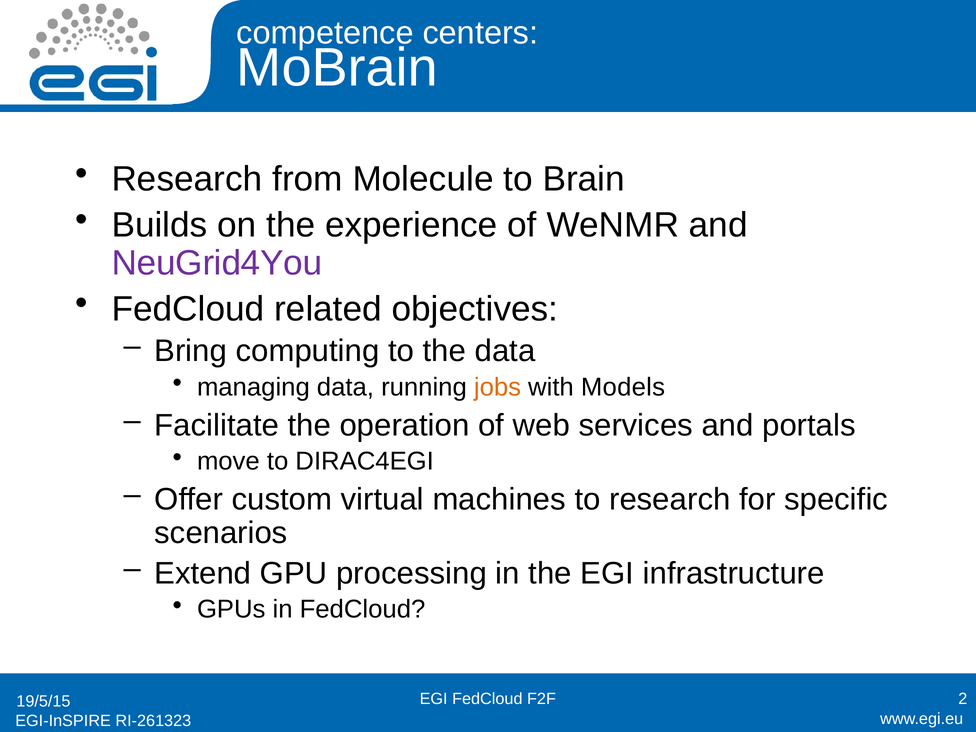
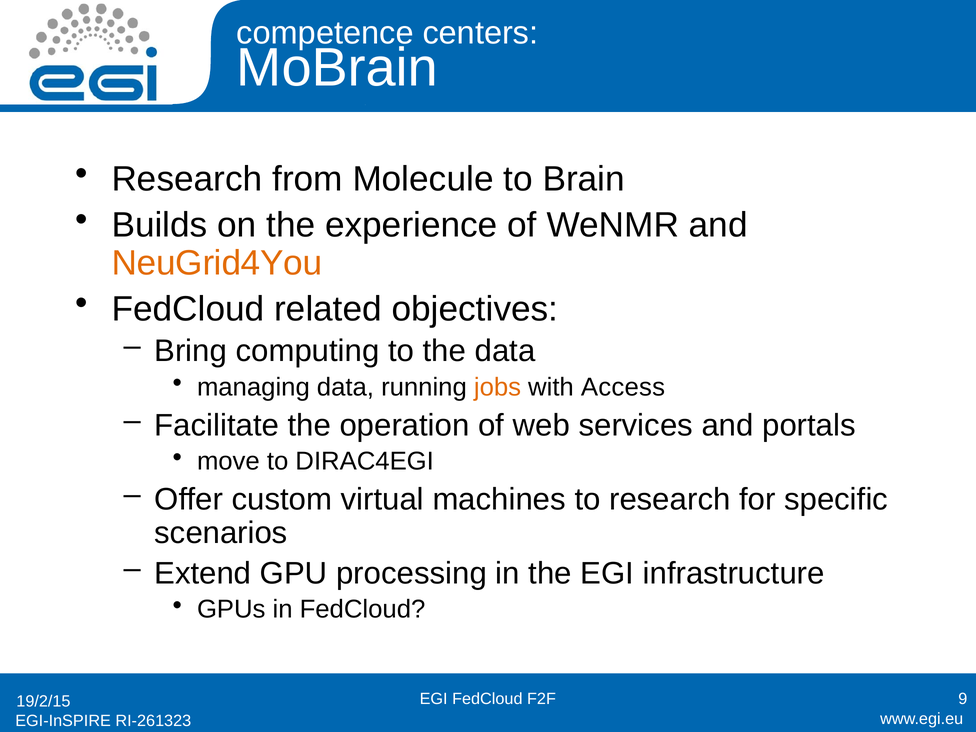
NeuGrid4You colour: purple -> orange
Models: Models -> Access
19/5/15: 19/5/15 -> 19/2/15
2: 2 -> 9
